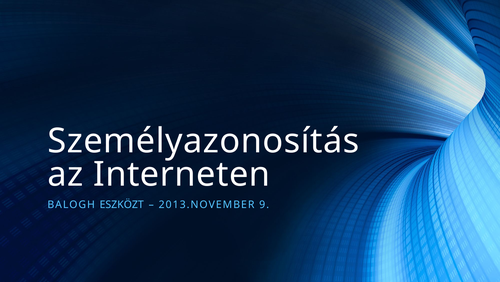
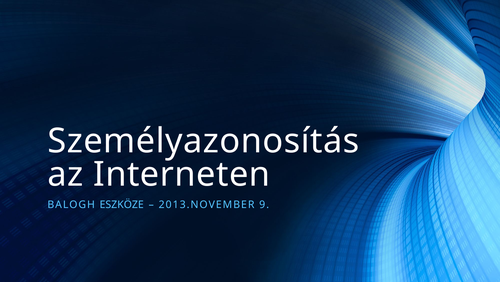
ESZKÖZT: ESZKÖZT -> ESZKÖZE
